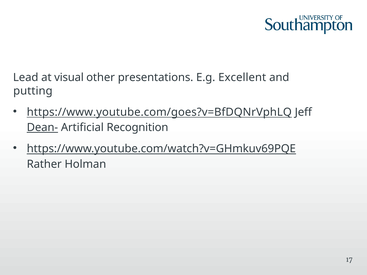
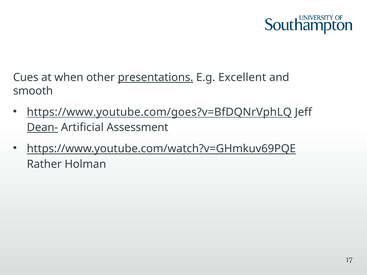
Lead: Lead -> Cues
visual: visual -> when
presentations underline: none -> present
putting: putting -> smooth
Recognition: Recognition -> Assessment
